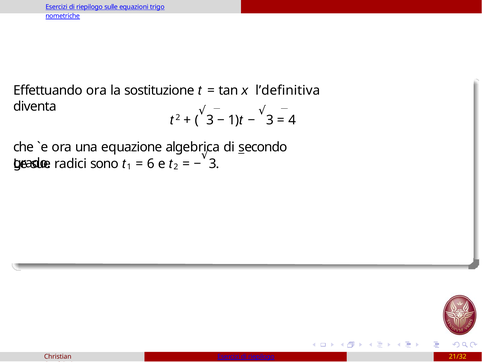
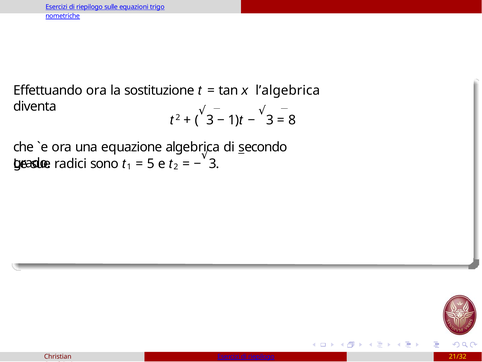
l’definitiva: l’definitiva -> l’algebrica
4: 4 -> 8
6: 6 -> 5
